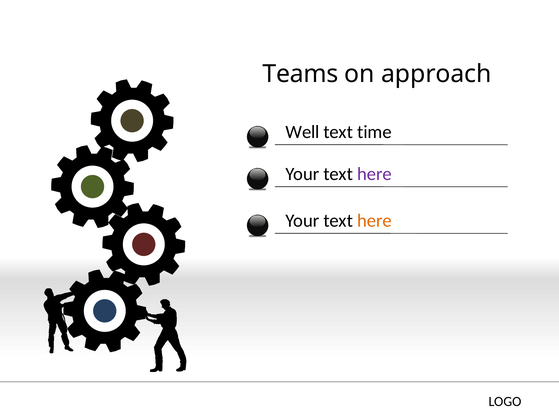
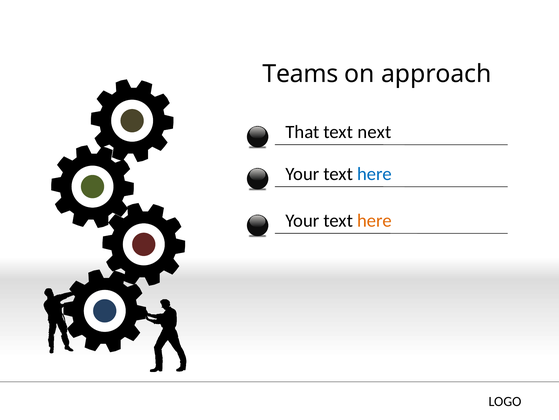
Well: Well -> That
time: time -> next
here at (374, 174) colour: purple -> blue
